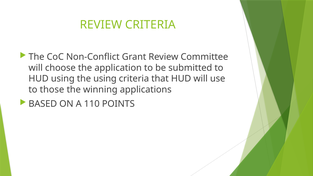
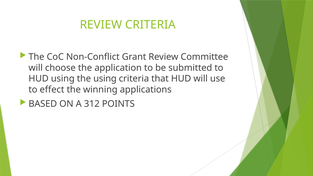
those: those -> effect
110: 110 -> 312
